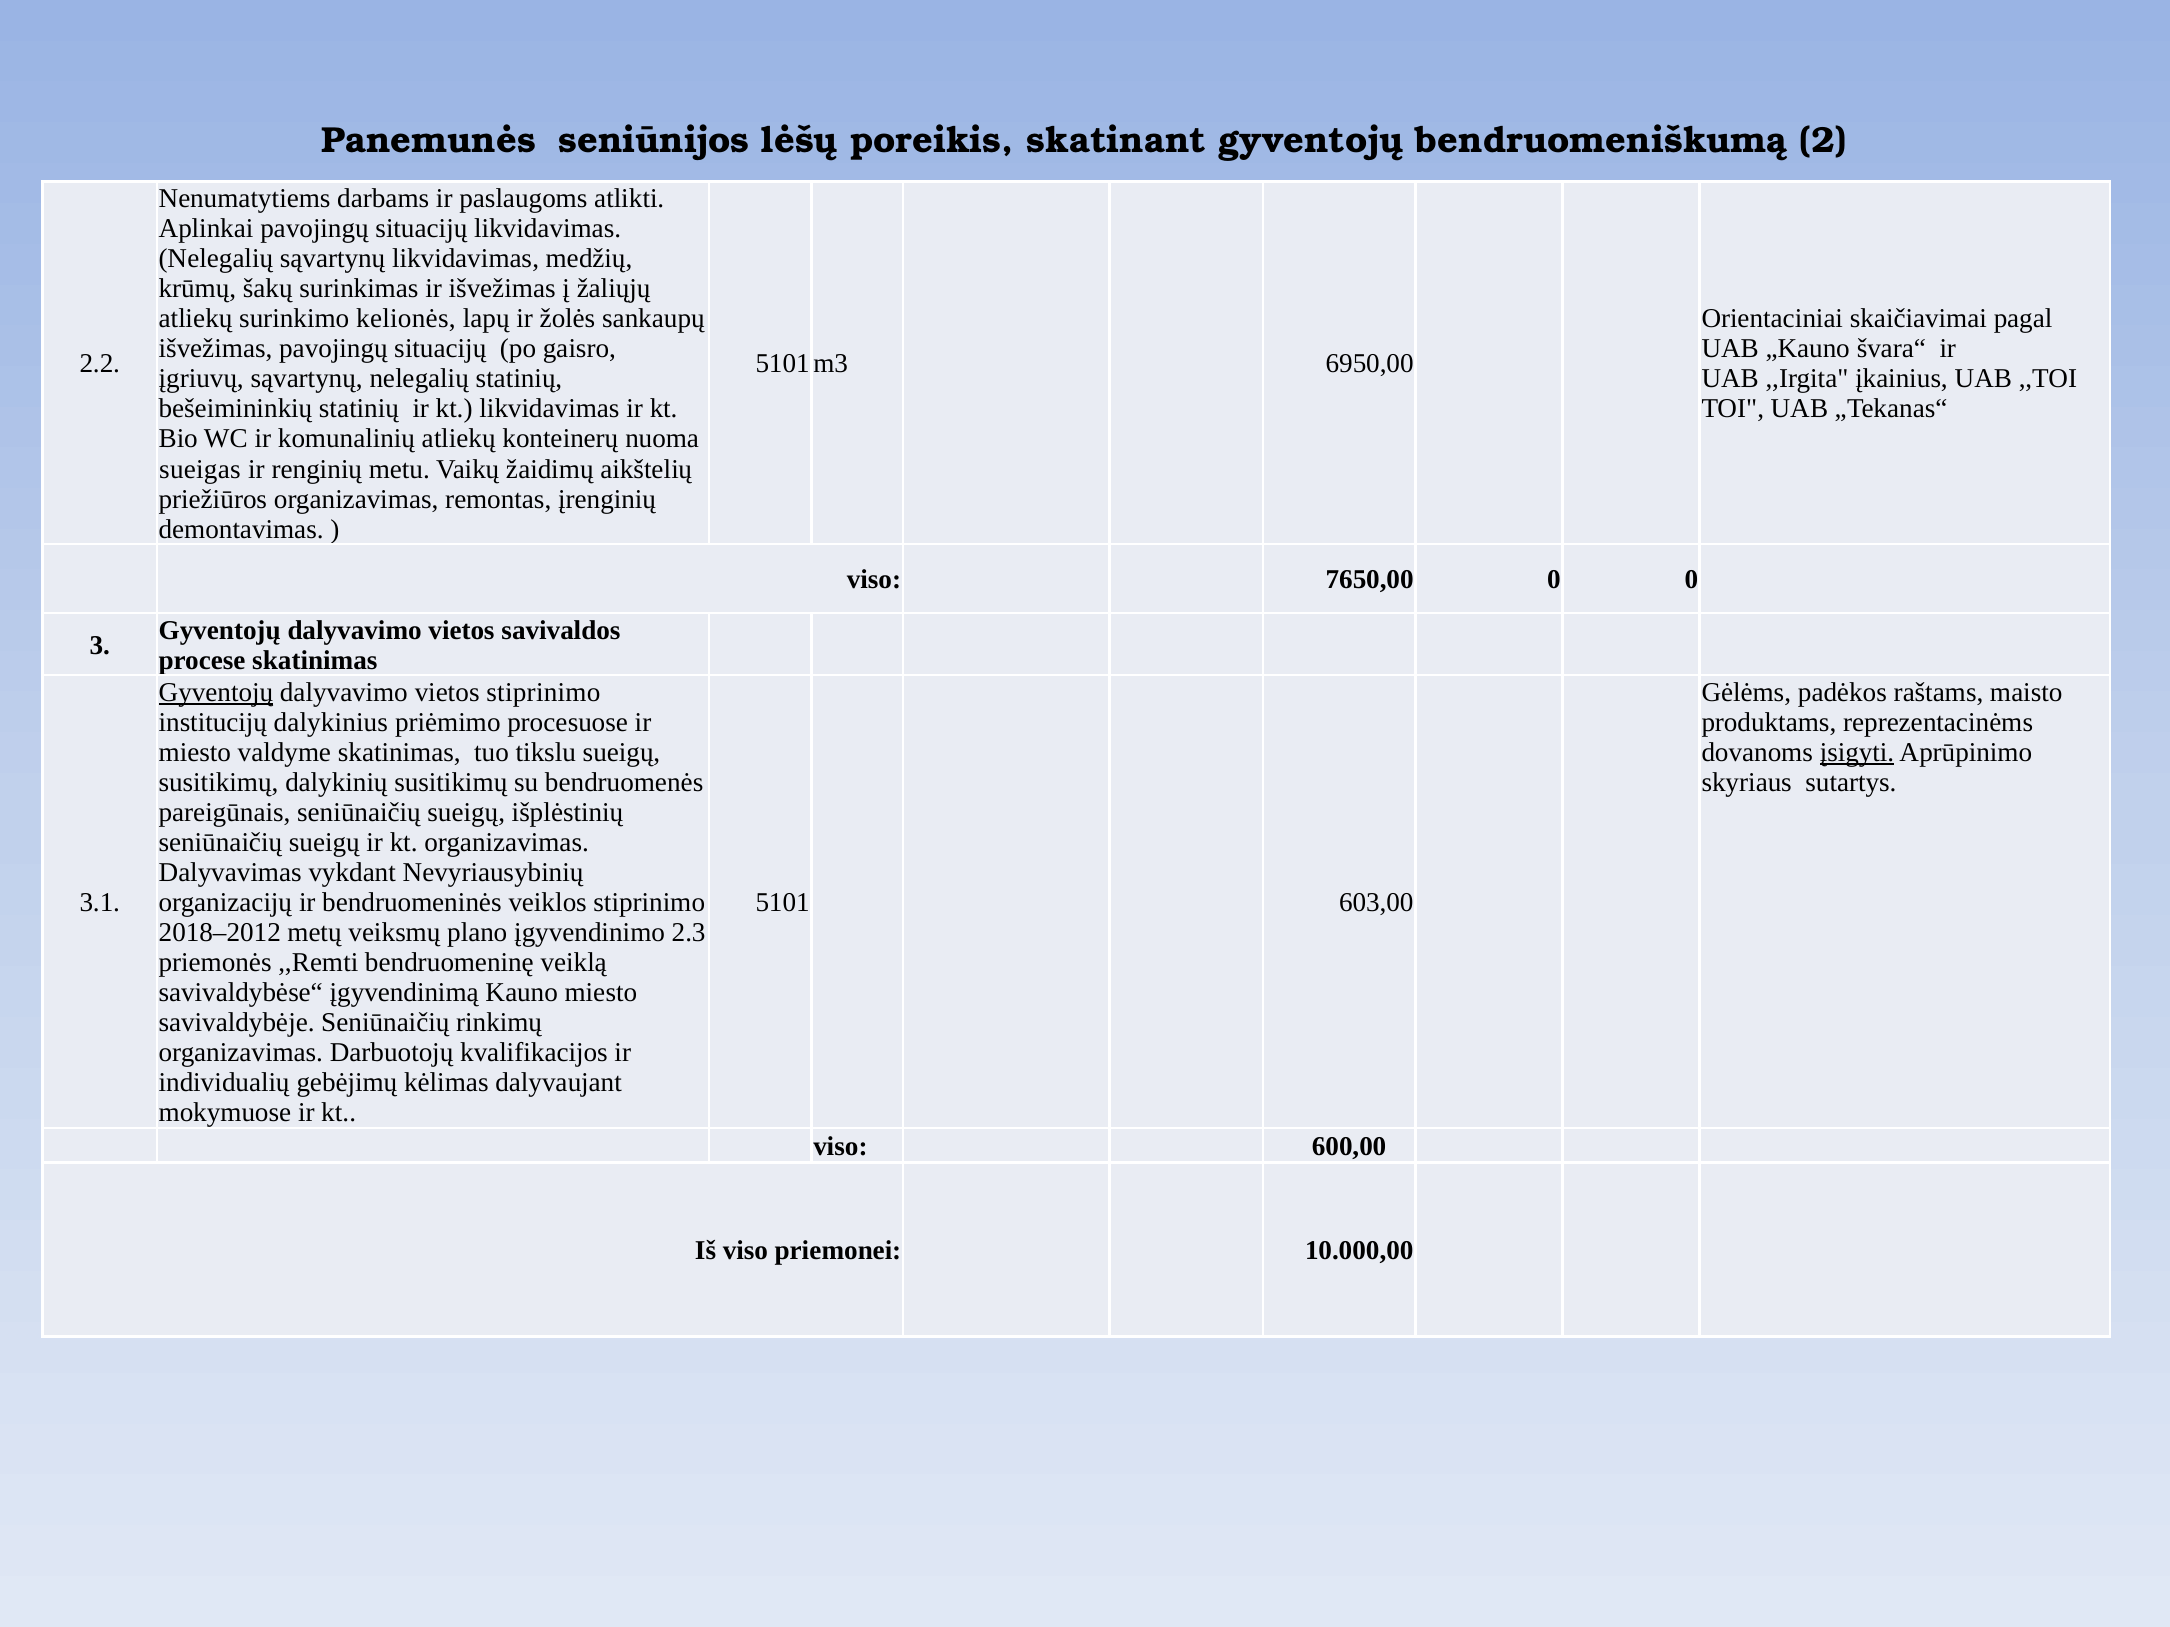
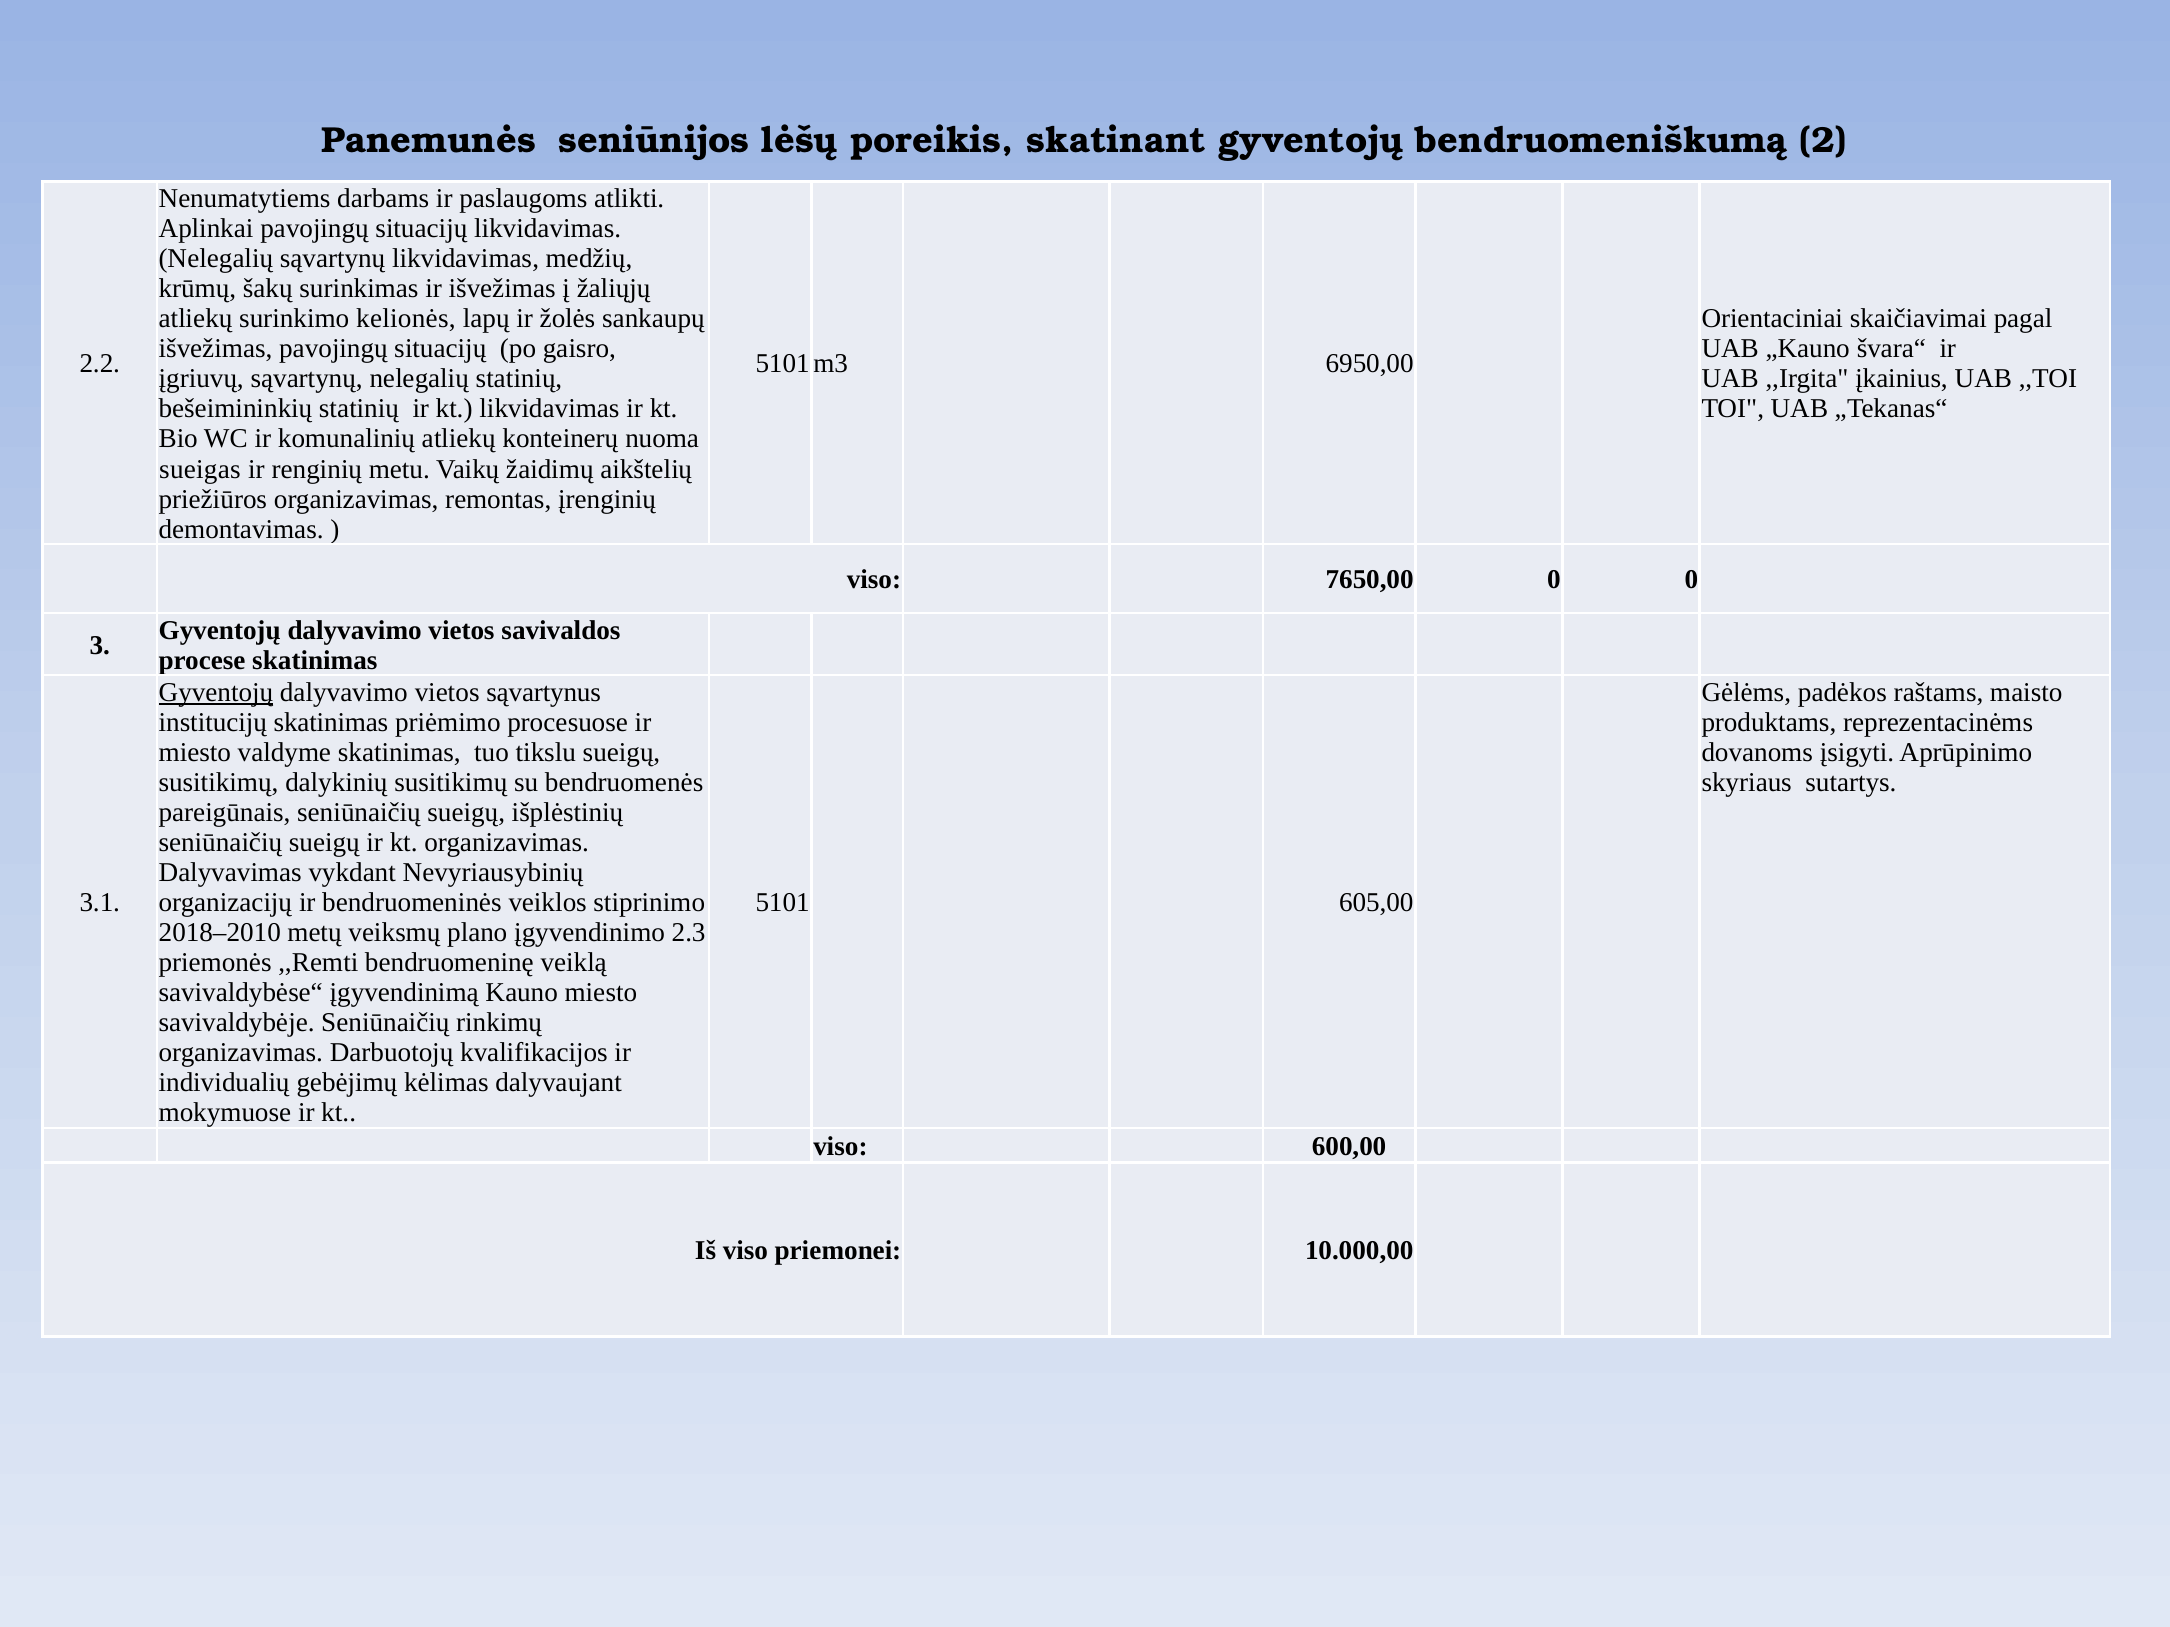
vietos stiprinimo: stiprinimo -> sąvartynus
institucijų dalykinius: dalykinius -> skatinimas
įsigyti underline: present -> none
603,00: 603,00 -> 605,00
2018–2012: 2018–2012 -> 2018–2010
